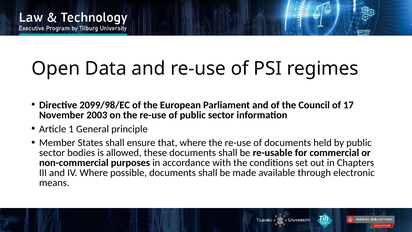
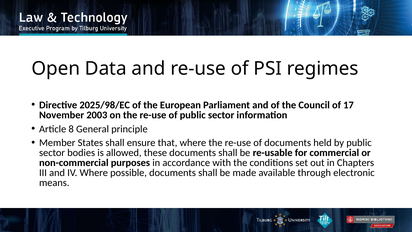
2099/98/EC: 2099/98/EC -> 2025/98/EC
1: 1 -> 8
